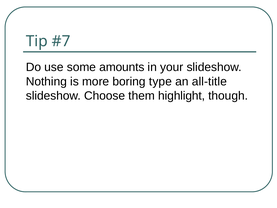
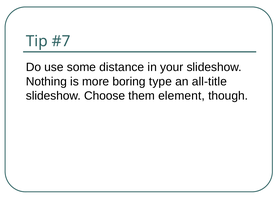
amounts: amounts -> distance
highlight: highlight -> element
